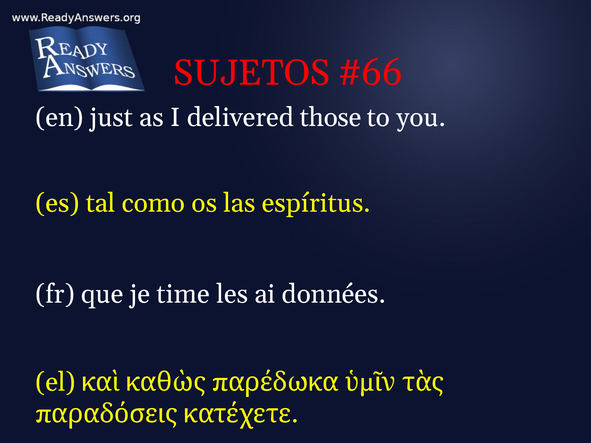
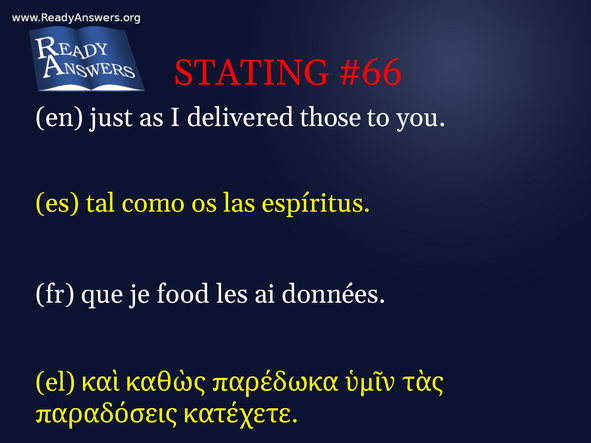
SUJETOS: SUJETOS -> STATING
time: time -> food
